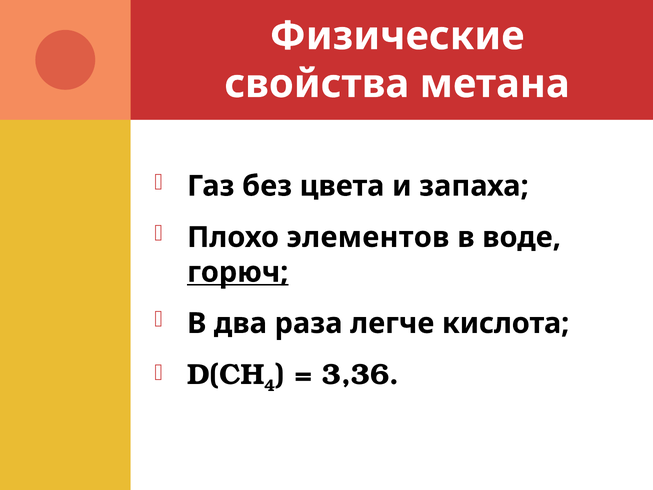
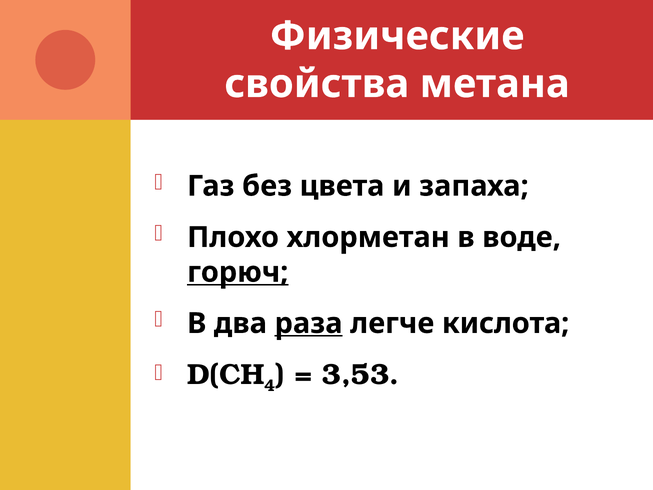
элементов: элементов -> хлорметан
раза underline: none -> present
3,36: 3,36 -> 3,53
